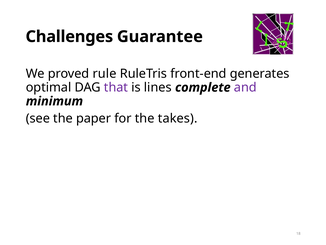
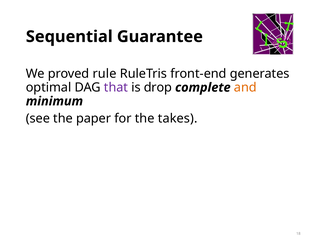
Challenges: Challenges -> Sequential
lines: lines -> drop
and colour: purple -> orange
